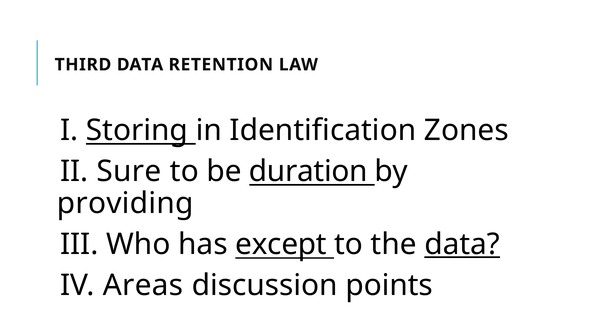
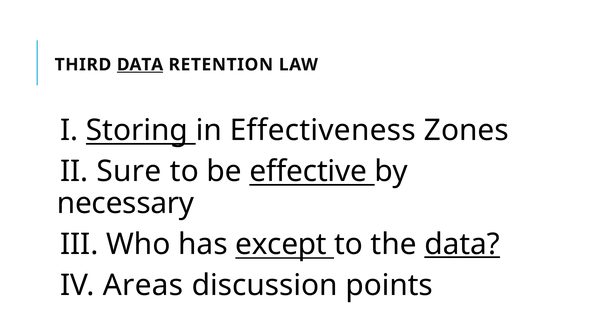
DATA at (140, 65) underline: none -> present
Identification: Identification -> Effectiveness
duration: duration -> effective
providing: providing -> necessary
